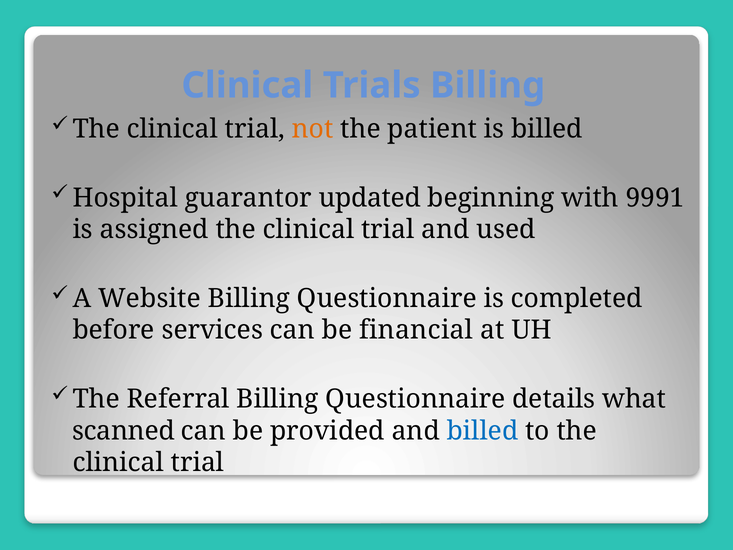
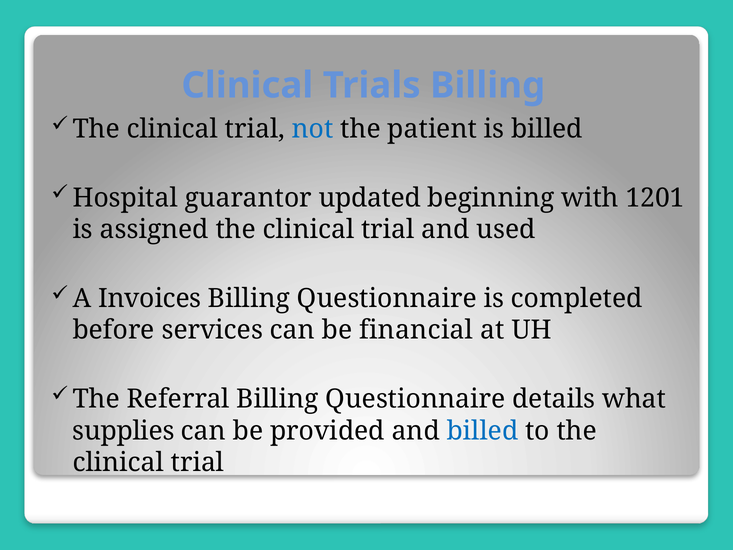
not colour: orange -> blue
9991: 9991 -> 1201
Website: Website -> Invoices
scanned: scanned -> supplies
